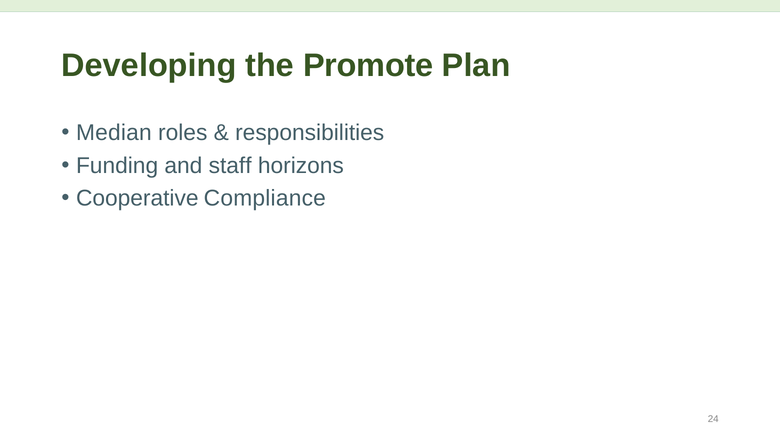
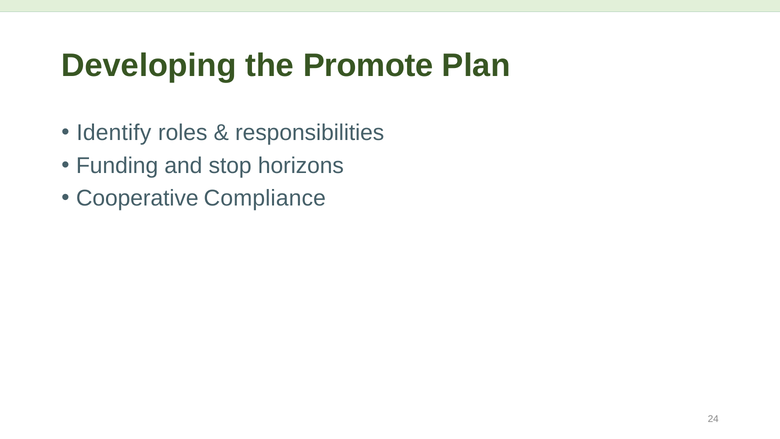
Median: Median -> Identify
staff: staff -> stop
